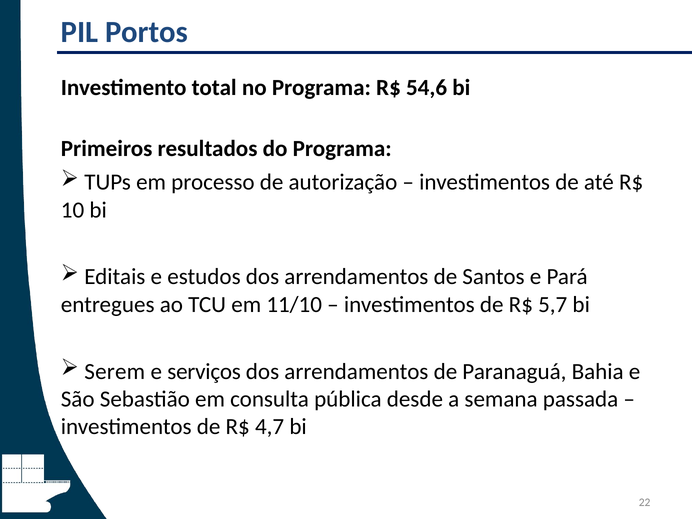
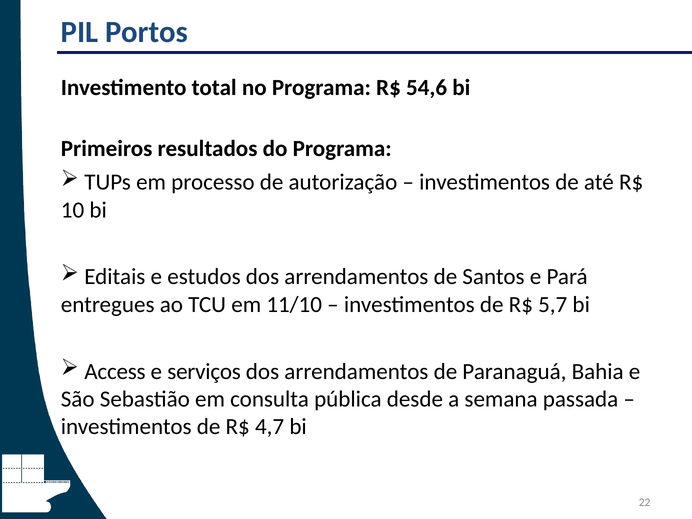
Serem: Serem -> Access
